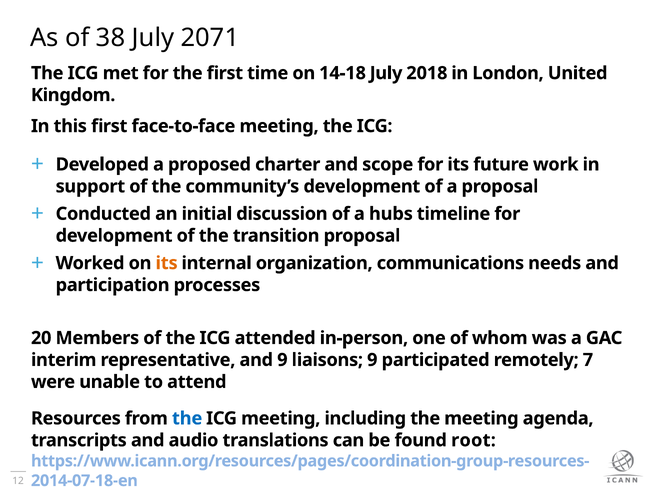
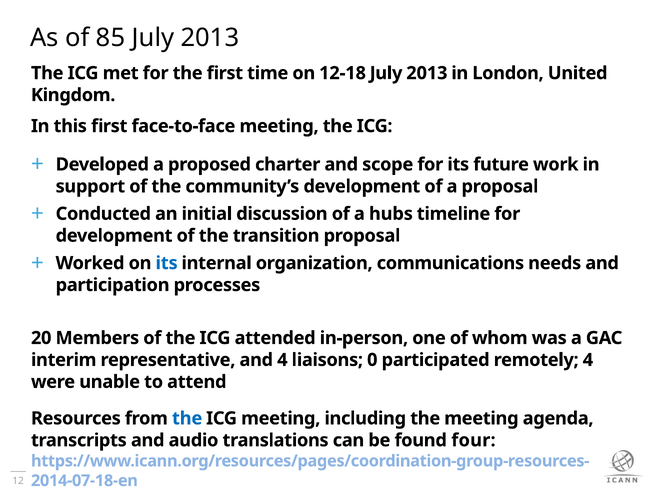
38: 38 -> 85
2071 at (210, 38): 2071 -> 2013
14-18: 14-18 -> 12-18
2018 at (427, 73): 2018 -> 2013
its at (167, 263) colour: orange -> blue
and 9: 9 -> 4
liaisons 9: 9 -> 0
remotely 7: 7 -> 4
root: root -> four
